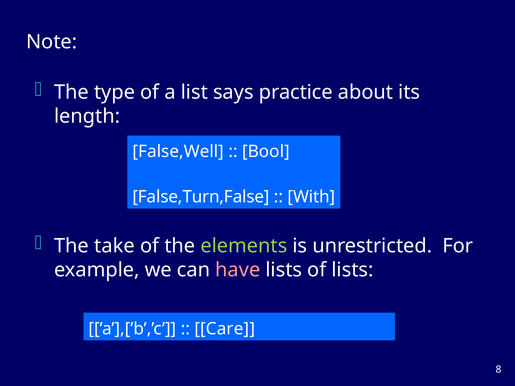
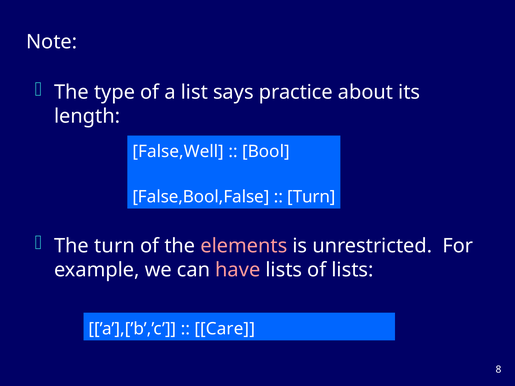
False,Turn,False: False,Turn,False -> False,Bool,False
With at (311, 197): With -> Turn
The take: take -> turn
elements colour: light green -> pink
